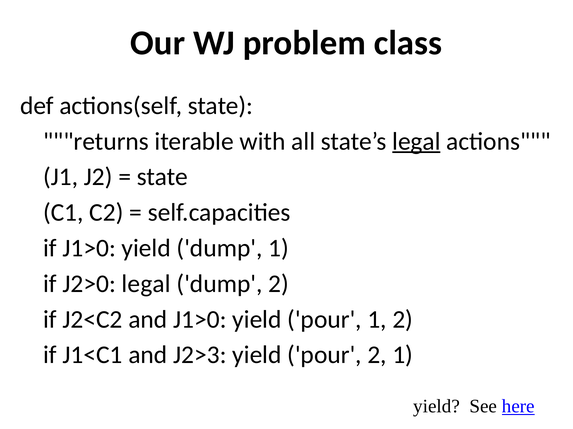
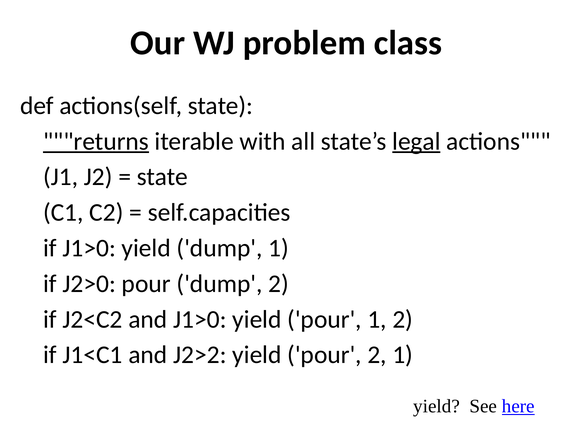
returns underline: none -> present
J2>0 legal: legal -> pour
J2>3: J2>3 -> J2>2
